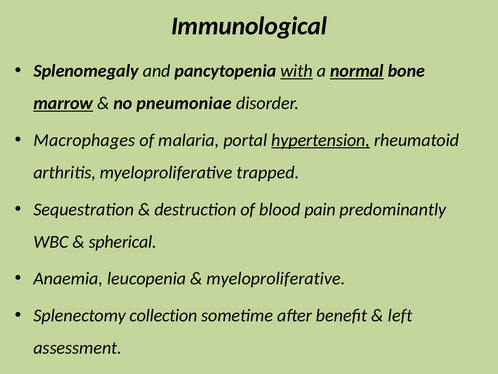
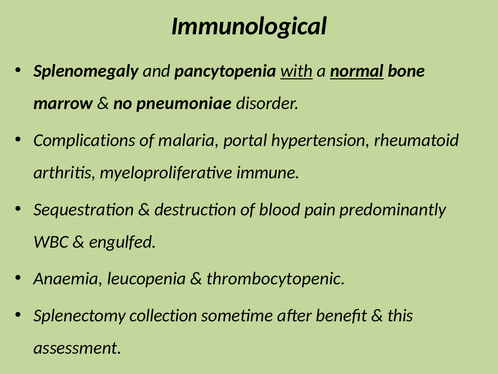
marrow underline: present -> none
Macrophages: Macrophages -> Complications
hypertension underline: present -> none
trapped: trapped -> immune
spherical: spherical -> engulfed
myeloproliferative at (276, 278): myeloproliferative -> thrombocytopenic
left: left -> this
